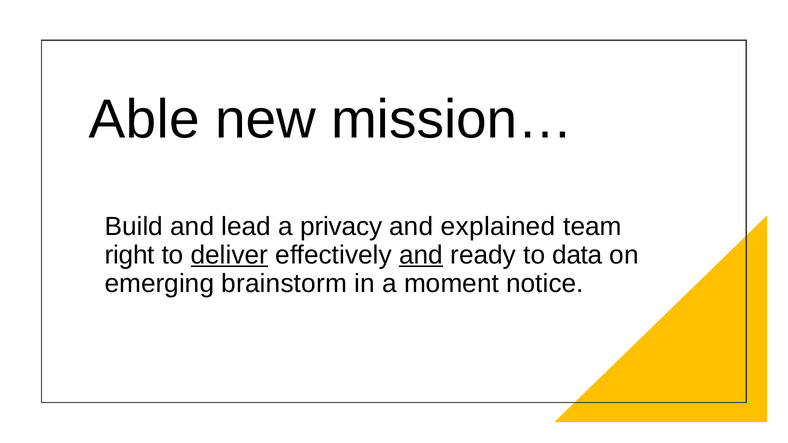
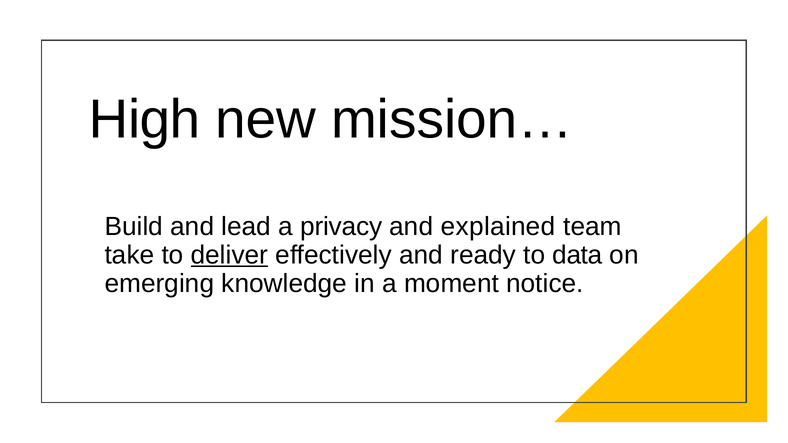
Able: Able -> High
right: right -> take
and at (421, 255) underline: present -> none
brainstorm: brainstorm -> knowledge
